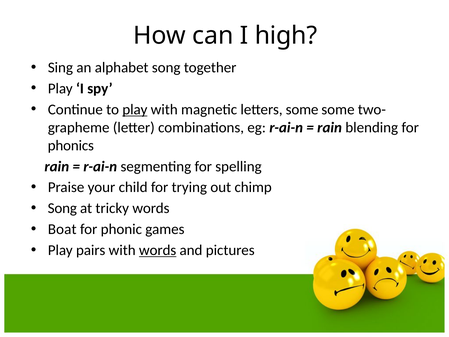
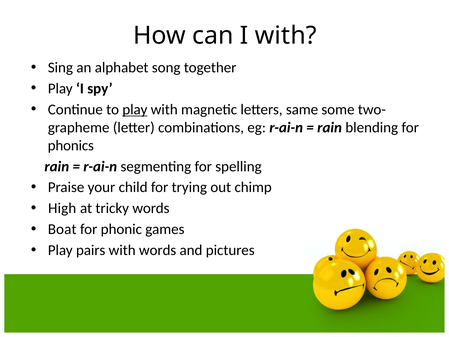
I high: high -> with
letters some: some -> same
Song at (62, 208): Song -> High
words at (158, 250) underline: present -> none
